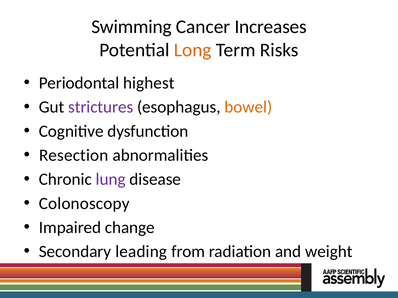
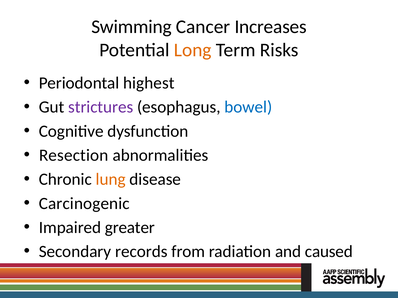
bowel colour: orange -> blue
lung colour: purple -> orange
Colonoscopy: Colonoscopy -> Carcinogenic
change: change -> greater
leading: leading -> records
weight: weight -> caused
